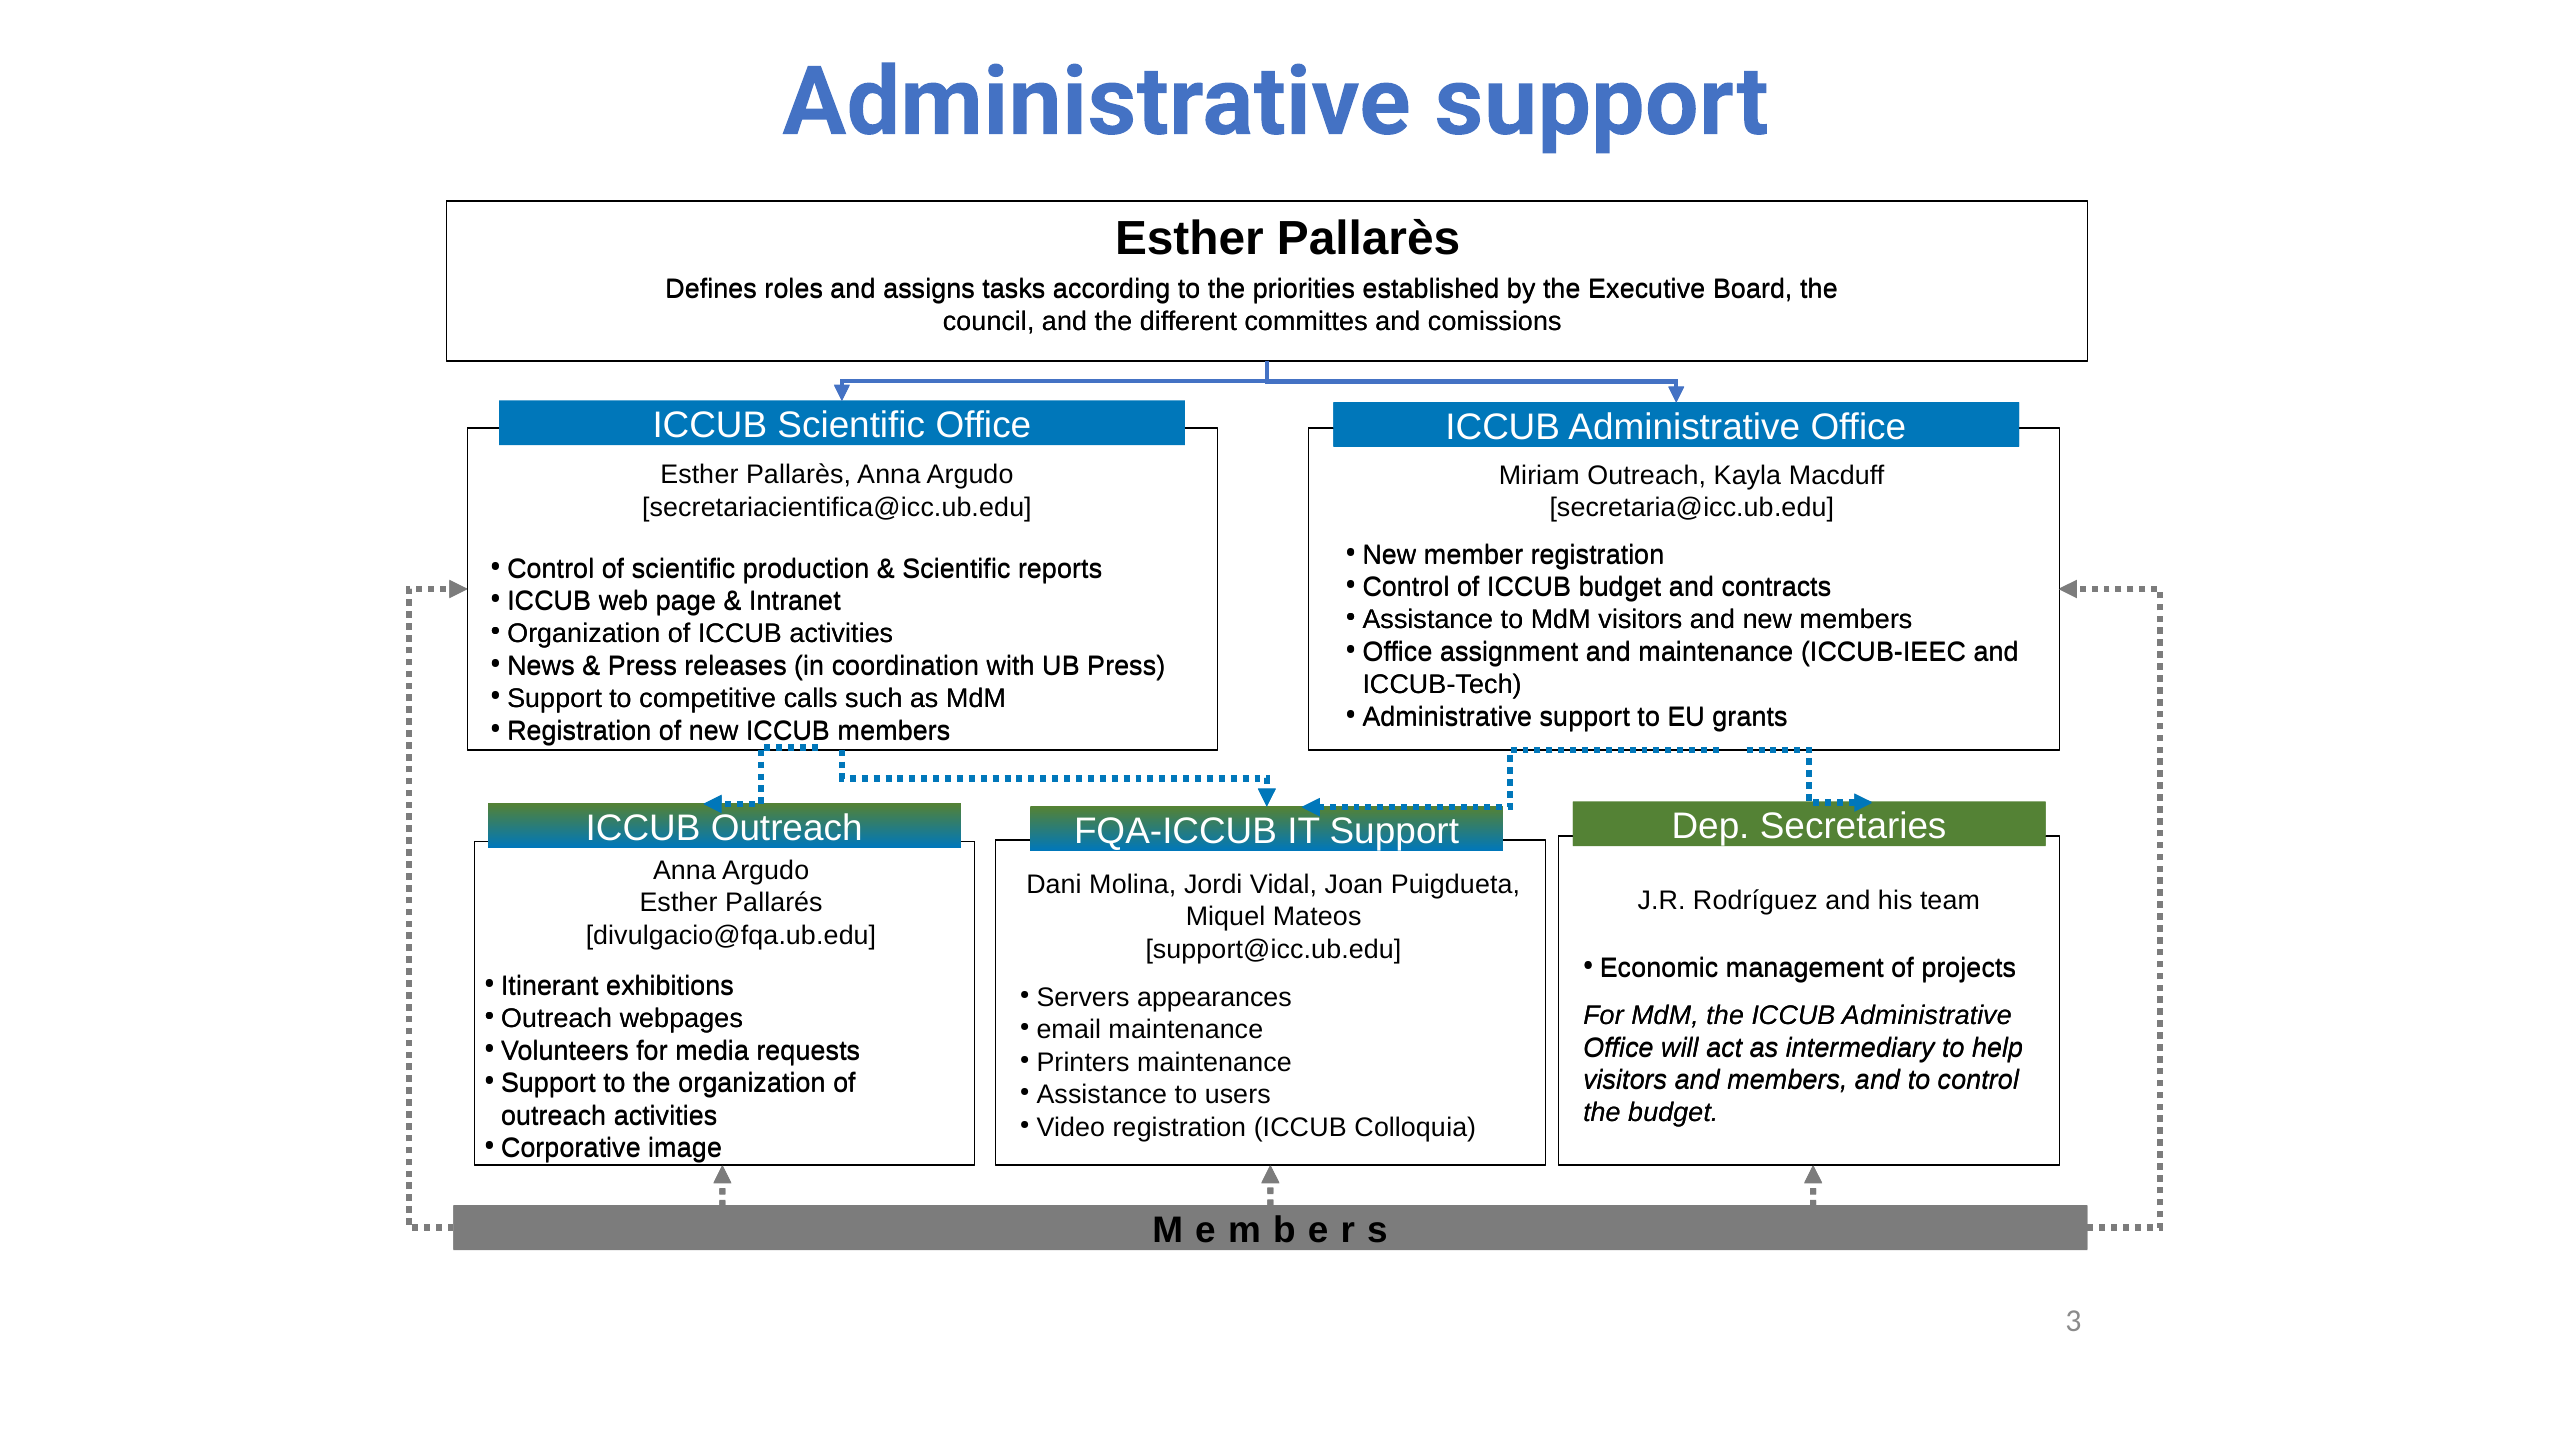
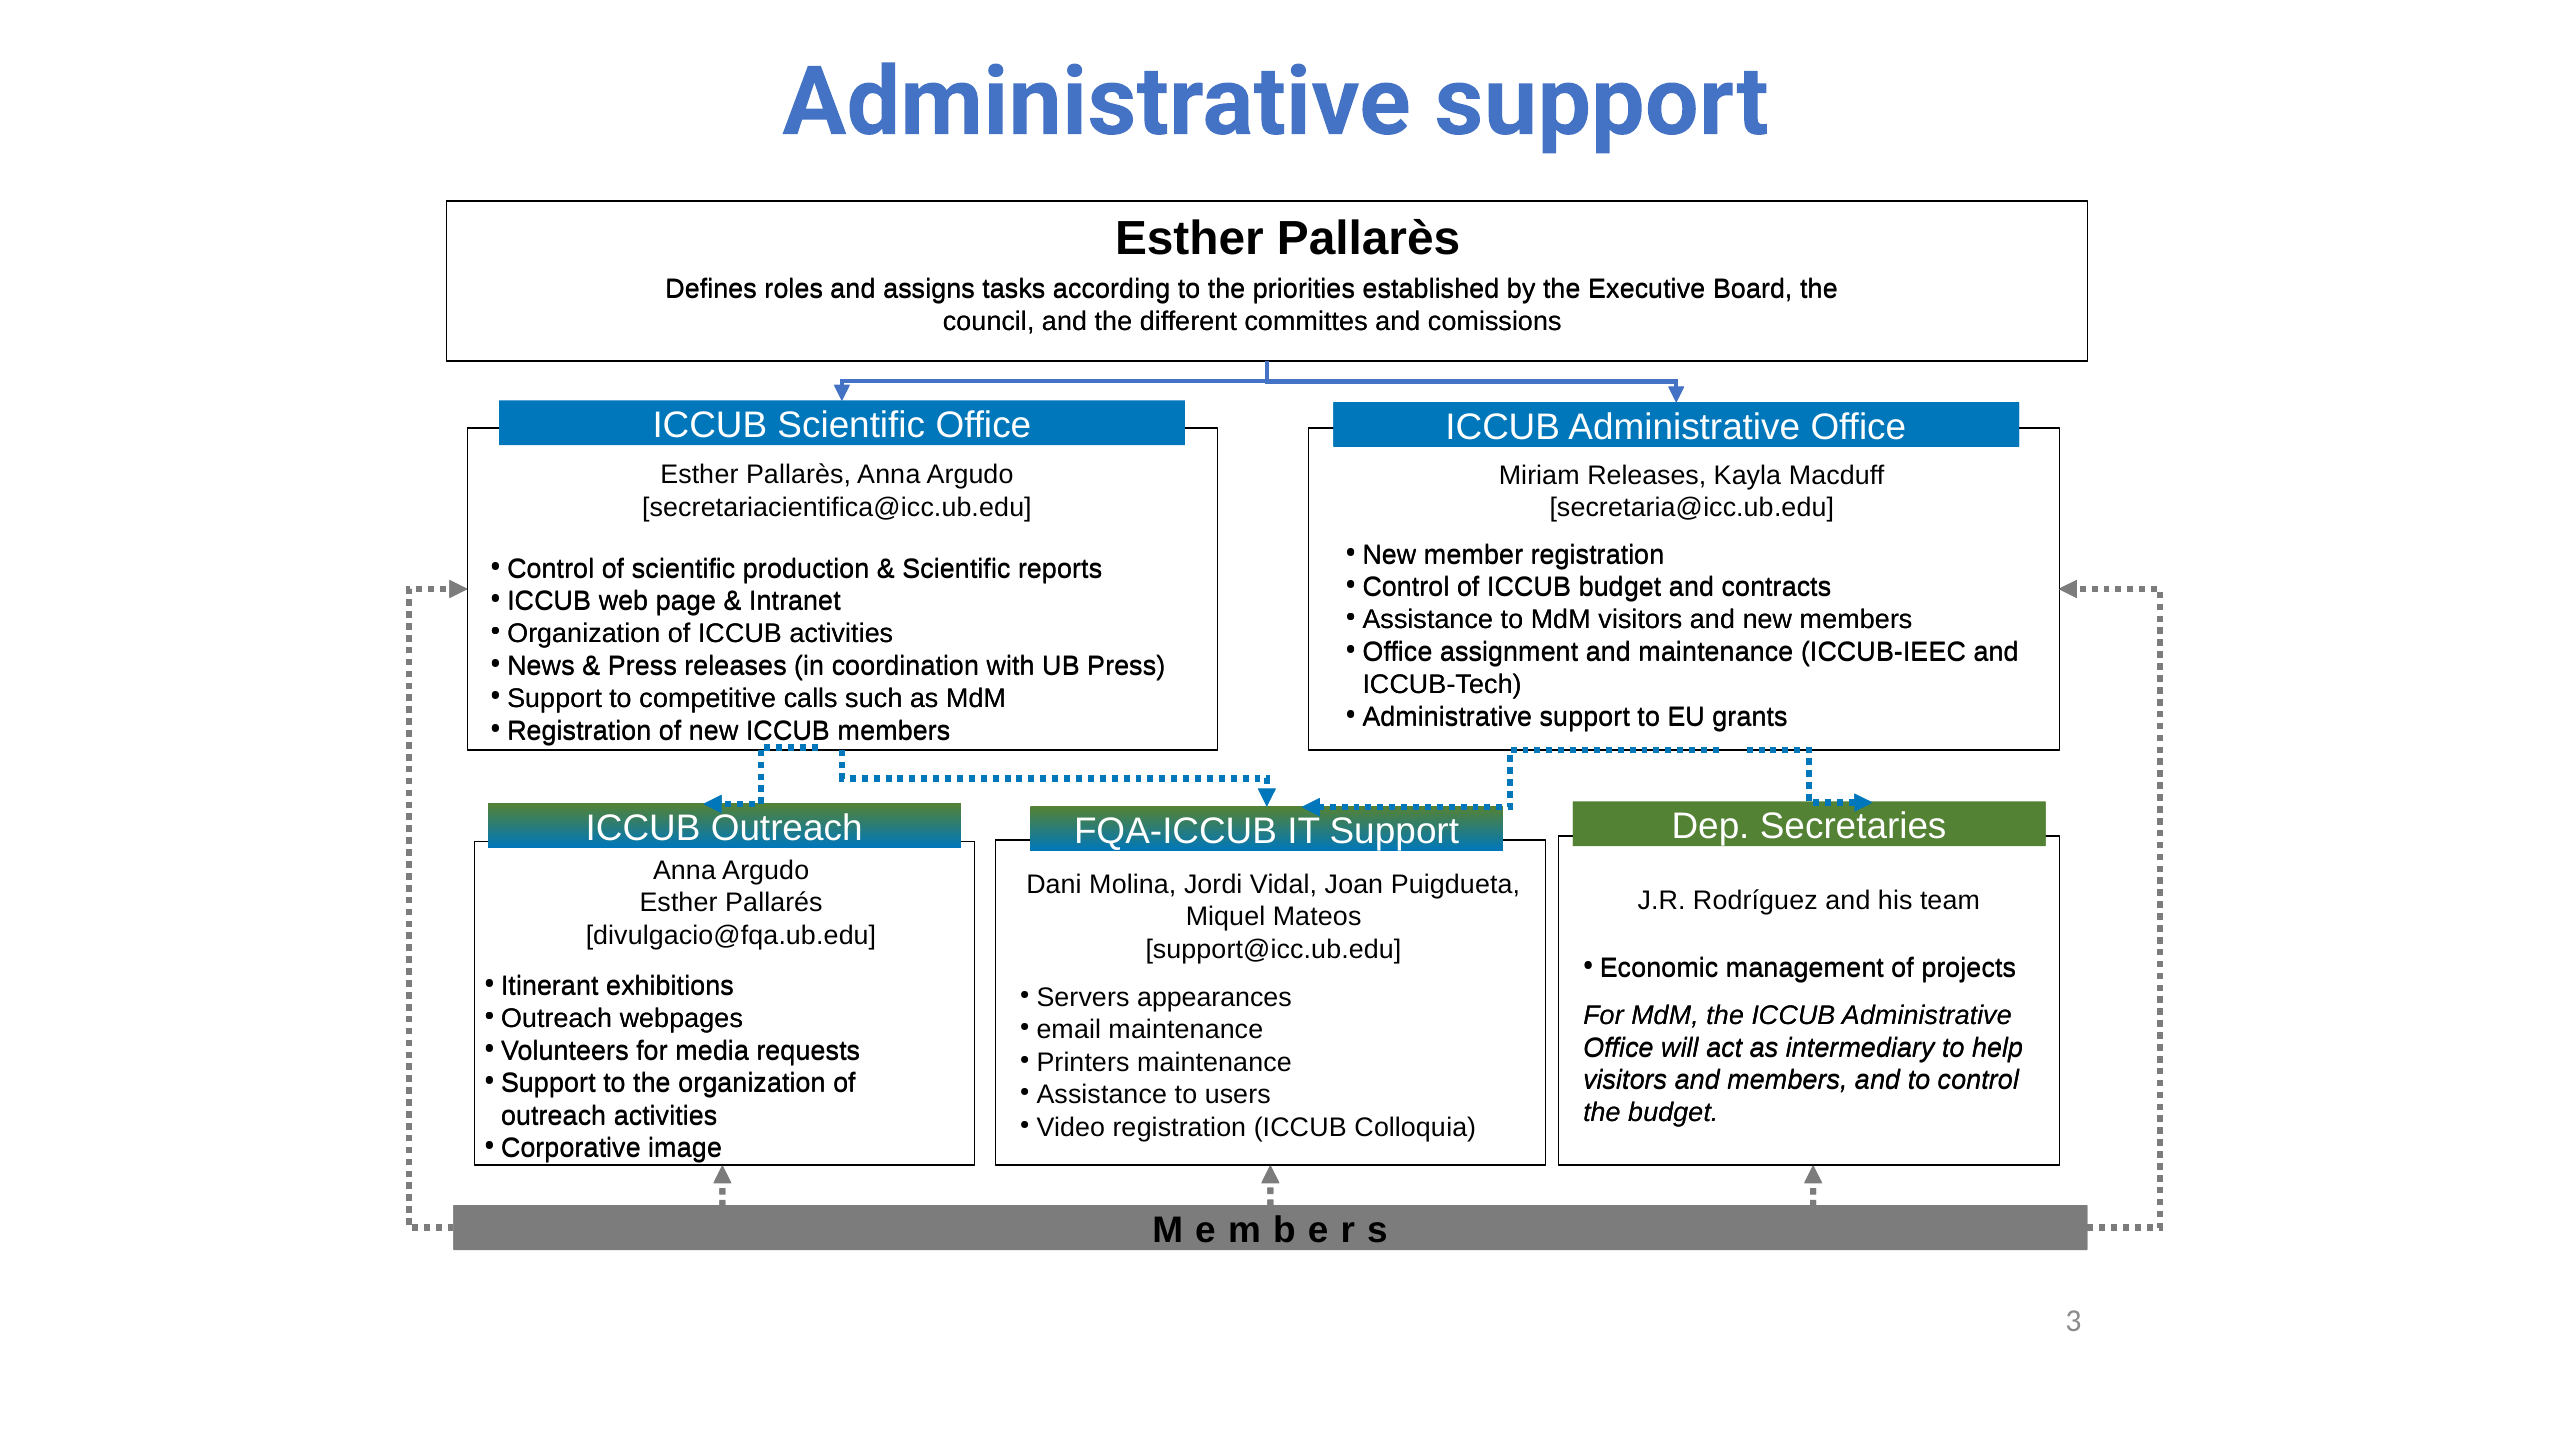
Miriam Outreach: Outreach -> Releases
